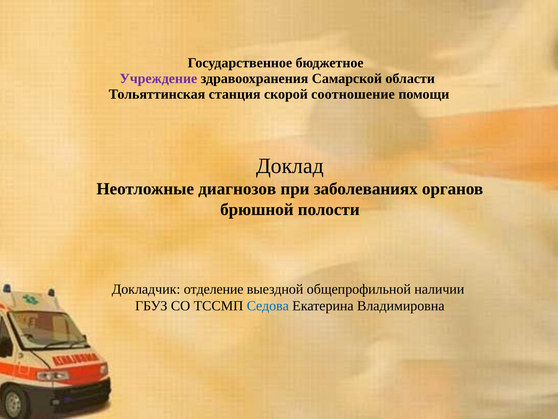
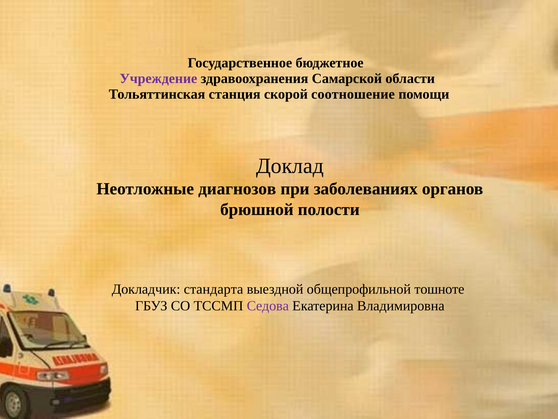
отделение: отделение -> стандарта
наличии: наличии -> тошноте
Седова colour: blue -> purple
